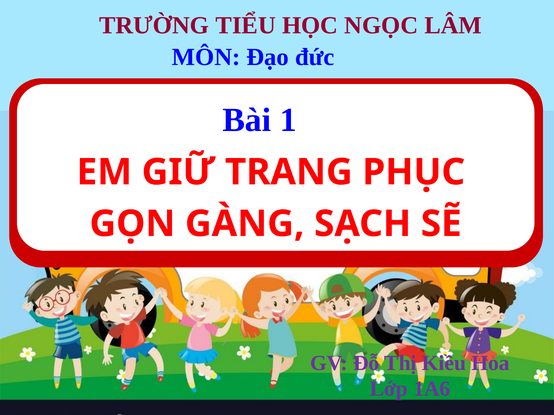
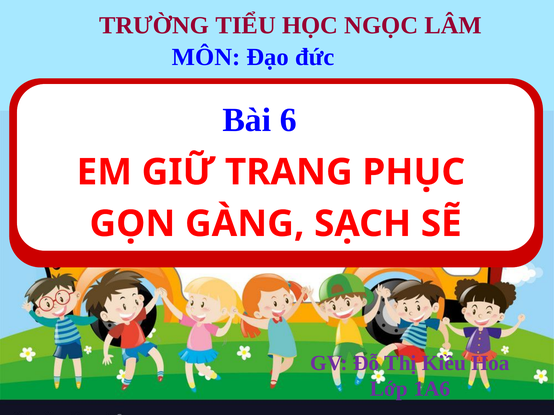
1: 1 -> 6
